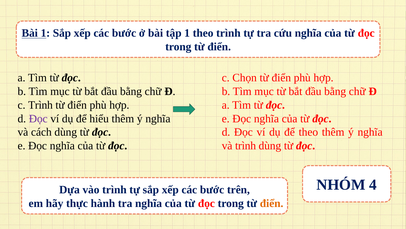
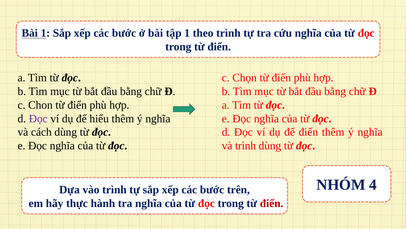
c Trình: Trình -> Chon
để theo: theo -> điển
điển at (272, 203) colour: orange -> red
